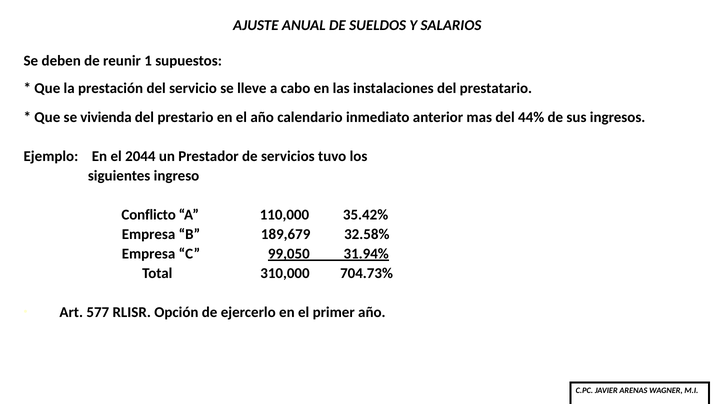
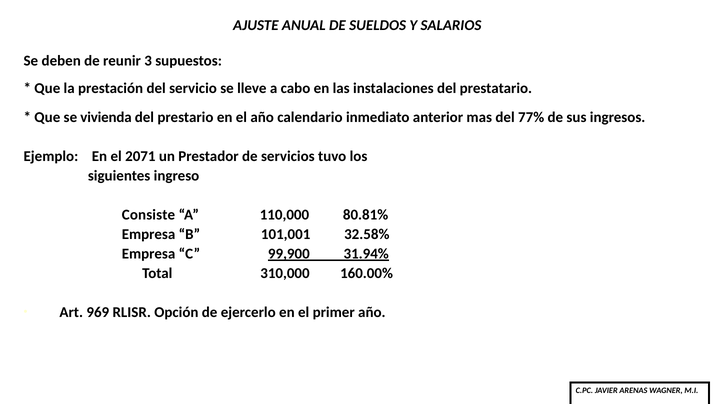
1: 1 -> 3
44%: 44% -> 77%
2044: 2044 -> 2071
Conflicto: Conflicto -> Consiste
35.42%: 35.42% -> 80.81%
189,679: 189,679 -> 101,001
99,050: 99,050 -> 99,900
704.73%: 704.73% -> 160.00%
577: 577 -> 969
